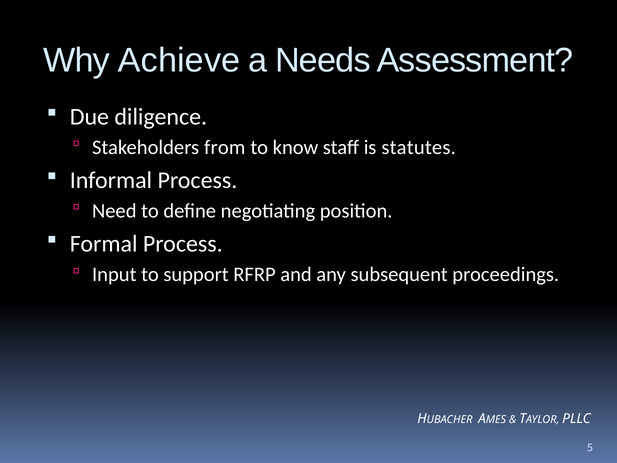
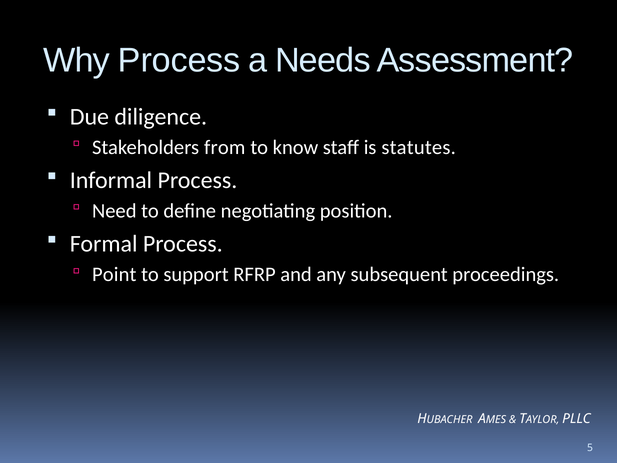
Why Achieve: Achieve -> Process
Input: Input -> Point
